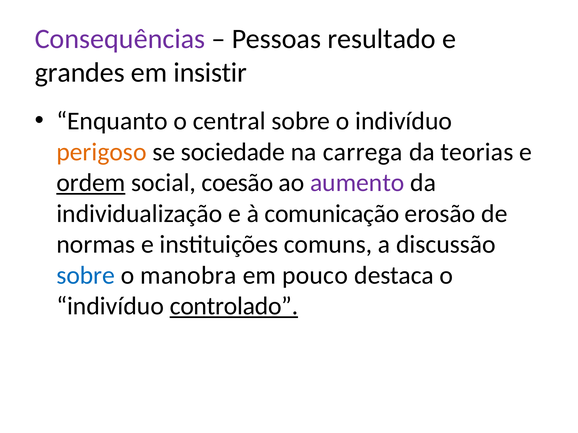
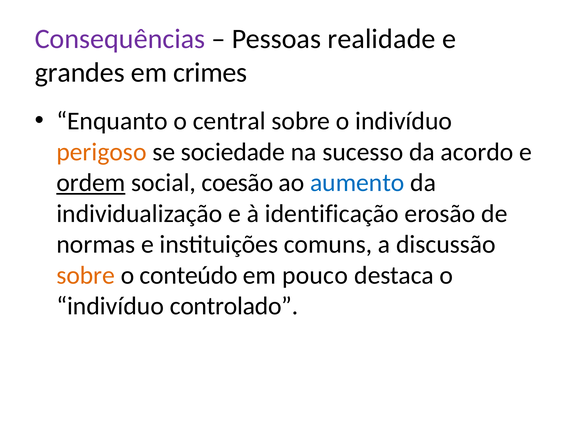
resultado: resultado -> realidade
insistir: insistir -> crimes
carrega: carrega -> sucesso
teorias: teorias -> acordo
aumento colour: purple -> blue
comunicação: comunicação -> identificação
sobre at (86, 276) colour: blue -> orange
manobra: manobra -> conteúdo
controlado underline: present -> none
